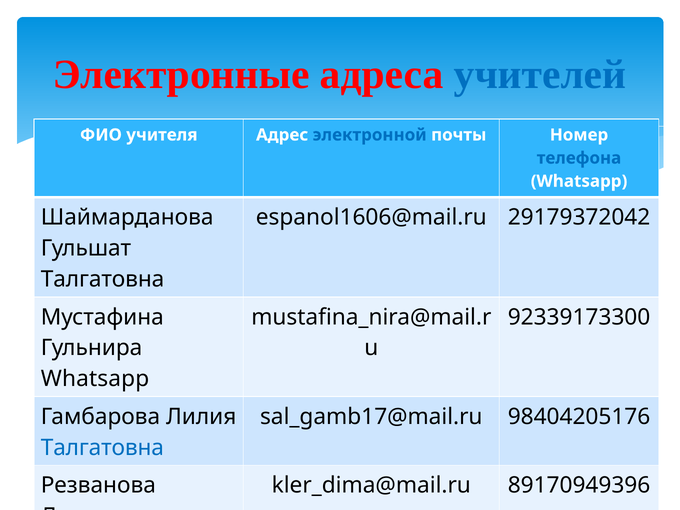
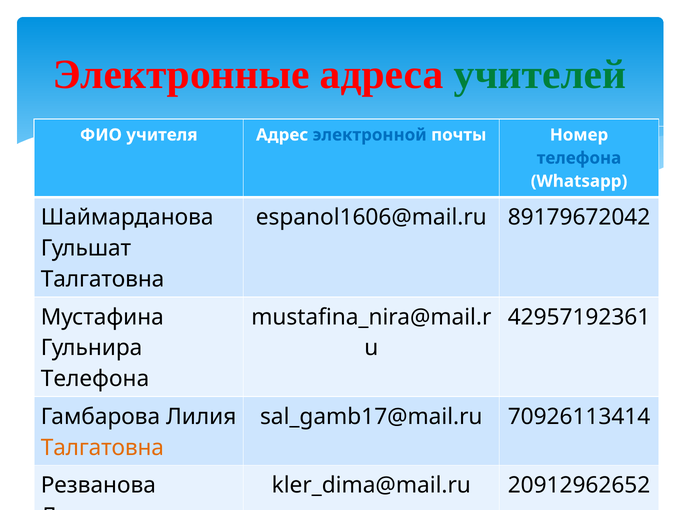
учителей colour: blue -> green
29179372042: 29179372042 -> 89179672042
92339173300: 92339173300 -> 42957192361
Whatsapp at (95, 379): Whatsapp -> Телефона
98404205176: 98404205176 -> 70926113414
Талгатовна at (102, 448) colour: blue -> orange
89170949396: 89170949396 -> 20912962652
